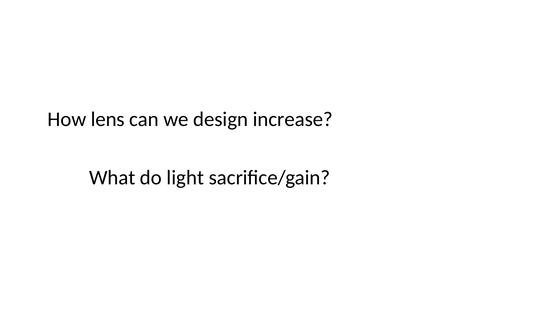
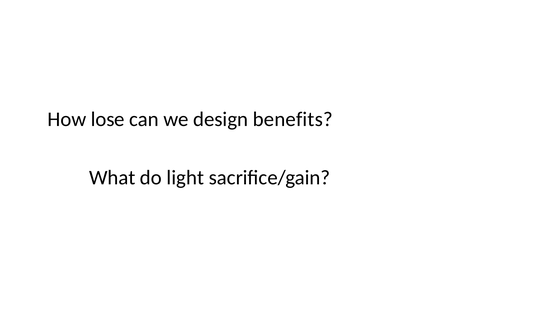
lens: lens -> lose
increase: increase -> benefits
